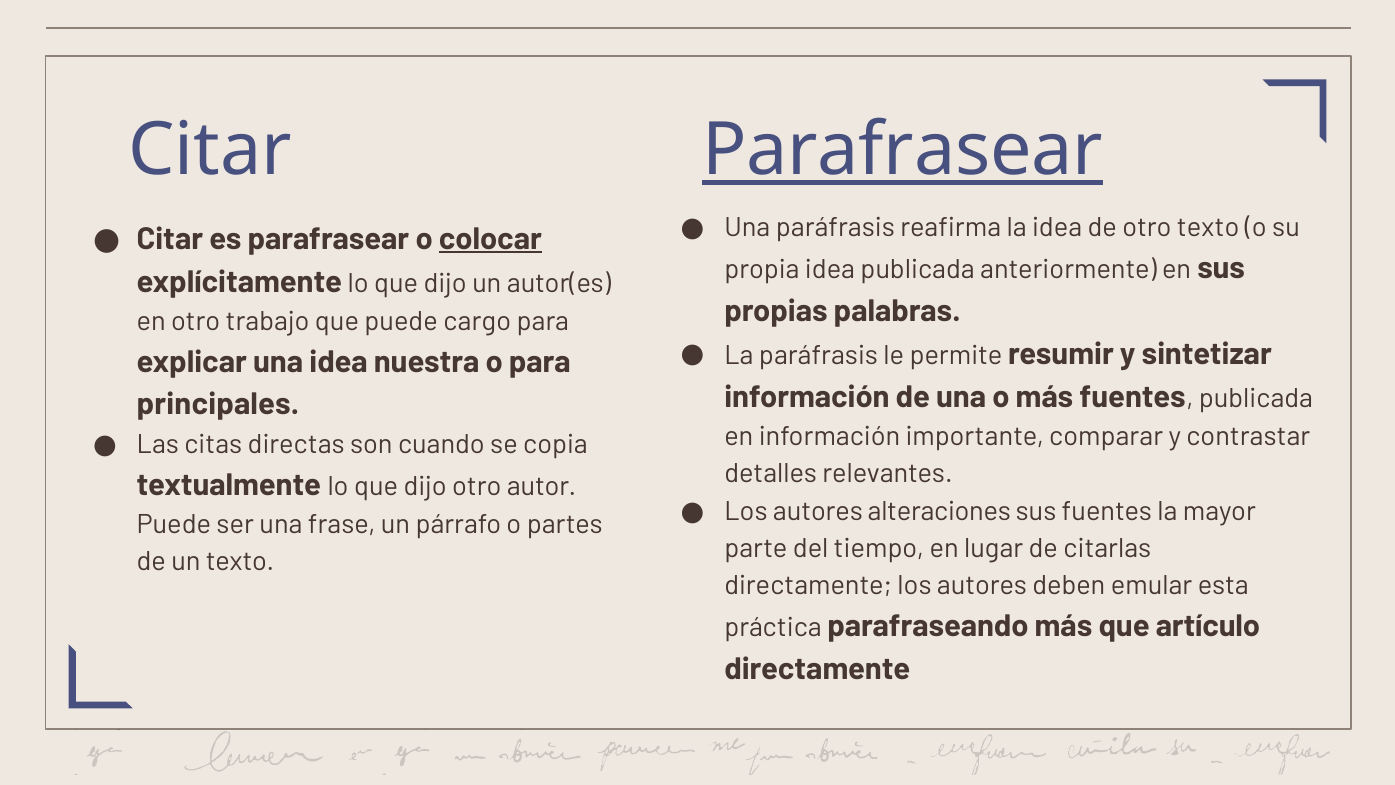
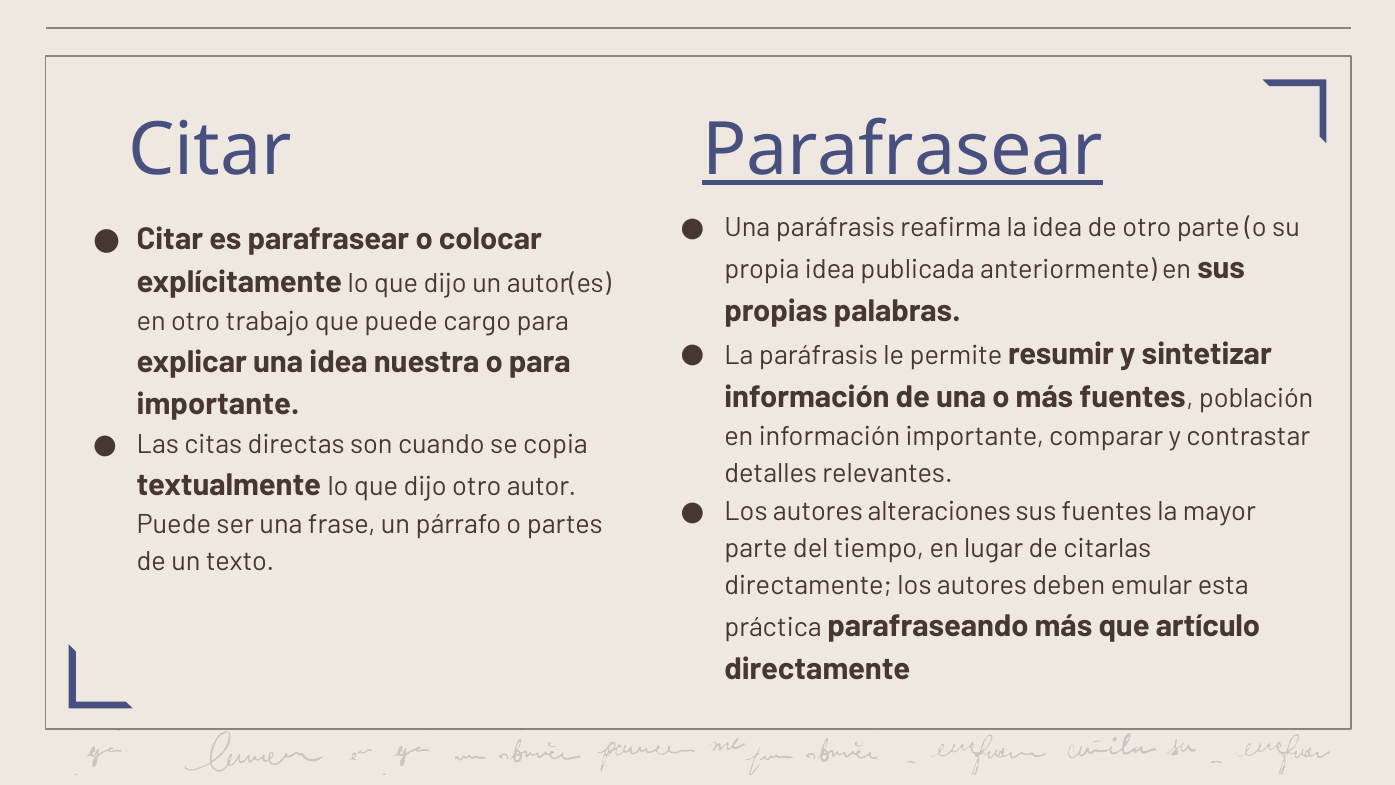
otro texto: texto -> parte
colocar underline: present -> none
fuentes publicada: publicada -> población
principales at (218, 405): principales -> importante
